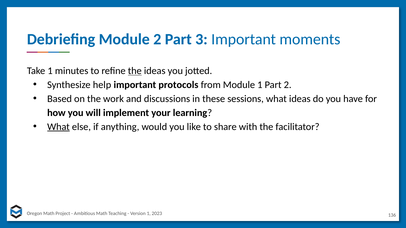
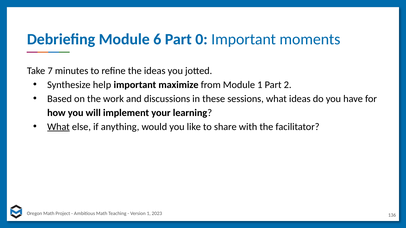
Module 2: 2 -> 6
3: 3 -> 0
Take 1: 1 -> 7
the at (135, 71) underline: present -> none
protocols: protocols -> maximize
